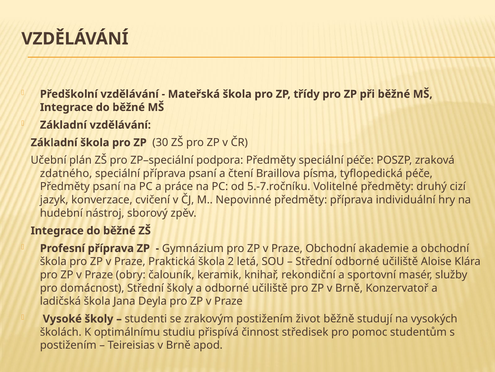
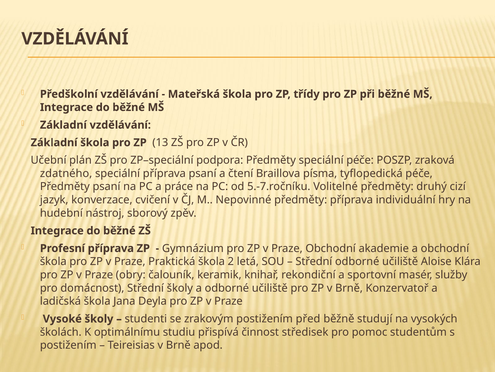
30: 30 -> 13
život: život -> před
